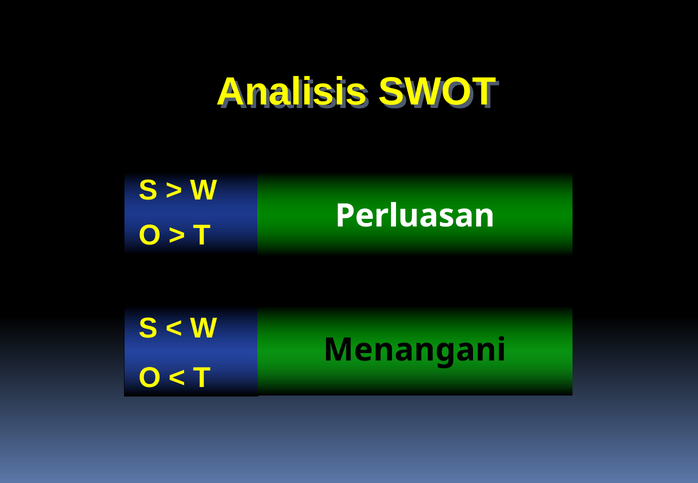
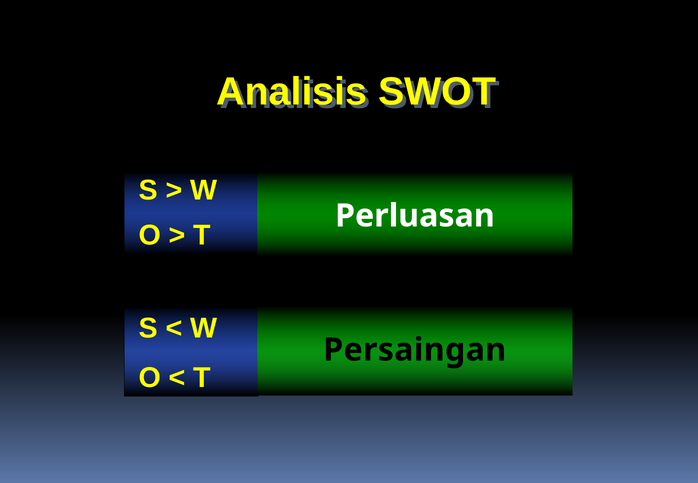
Menangani: Menangani -> Persaingan
